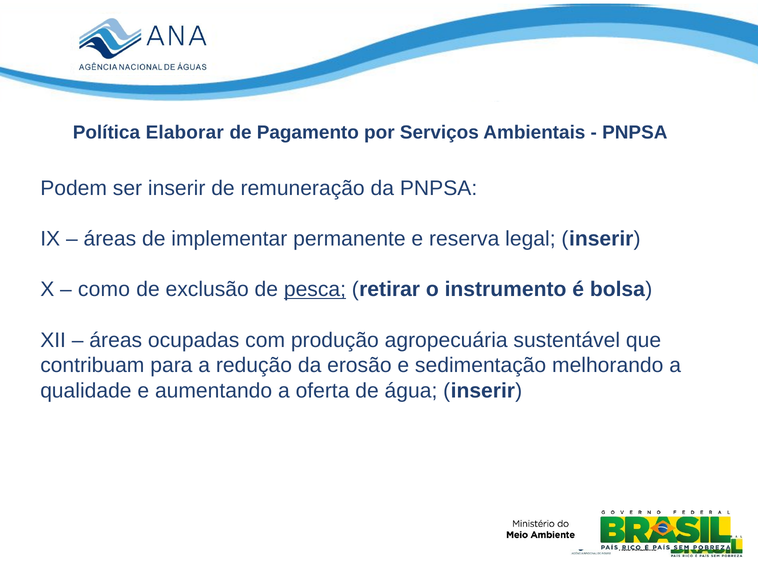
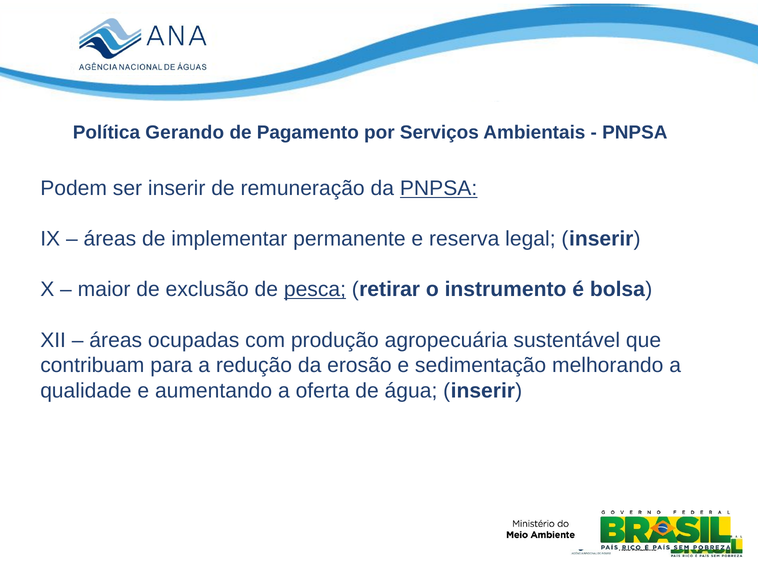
Elaborar: Elaborar -> Gerando
PNPSA at (439, 189) underline: none -> present
como: como -> maior
